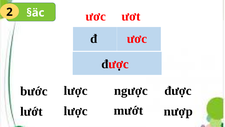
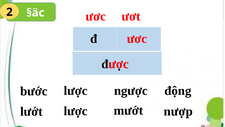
ngược được: được -> động
